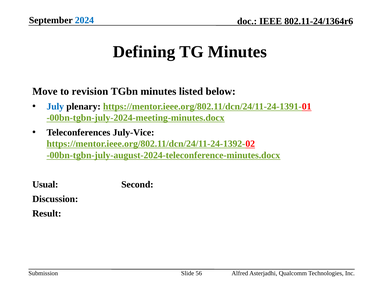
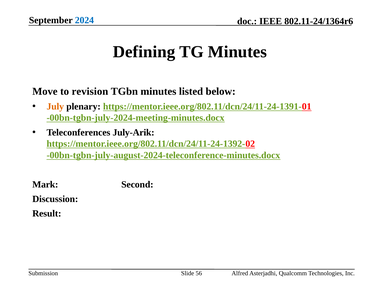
July colour: blue -> orange
July-Vice: July-Vice -> July-Arik
Usual: Usual -> Mark
